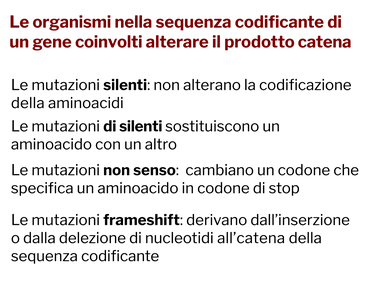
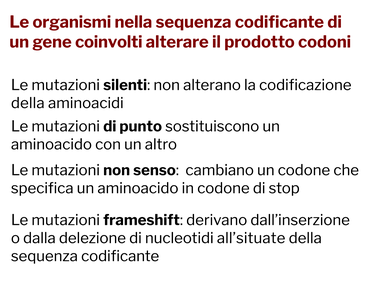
catena: catena -> codoni
di silenti: silenti -> punto
all’catena: all’catena -> all’situate
